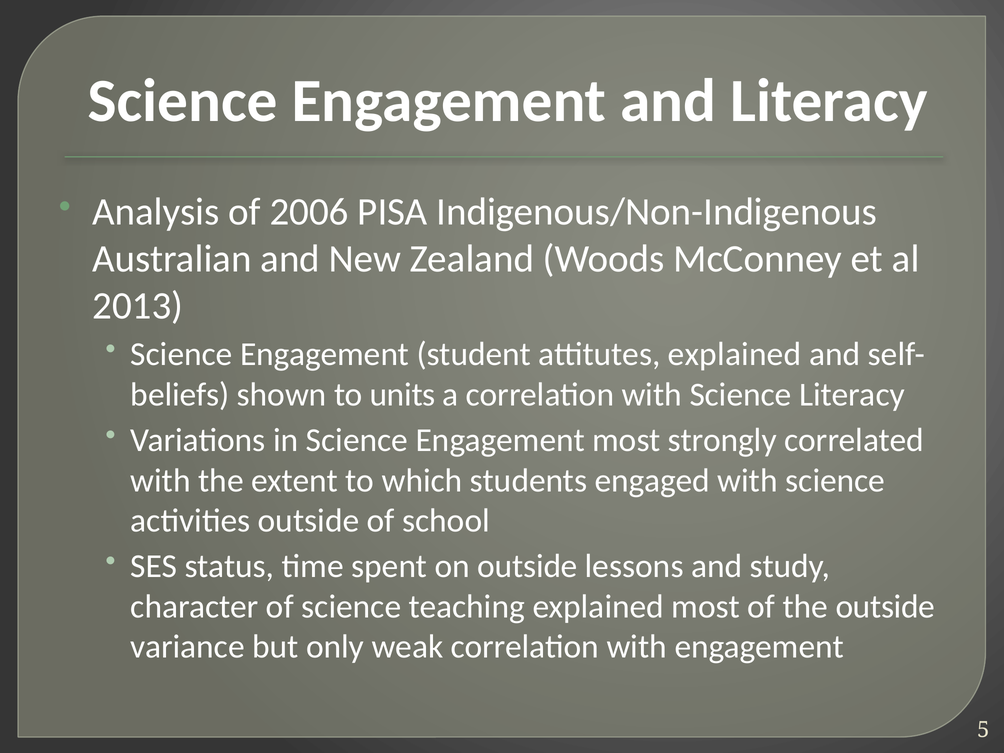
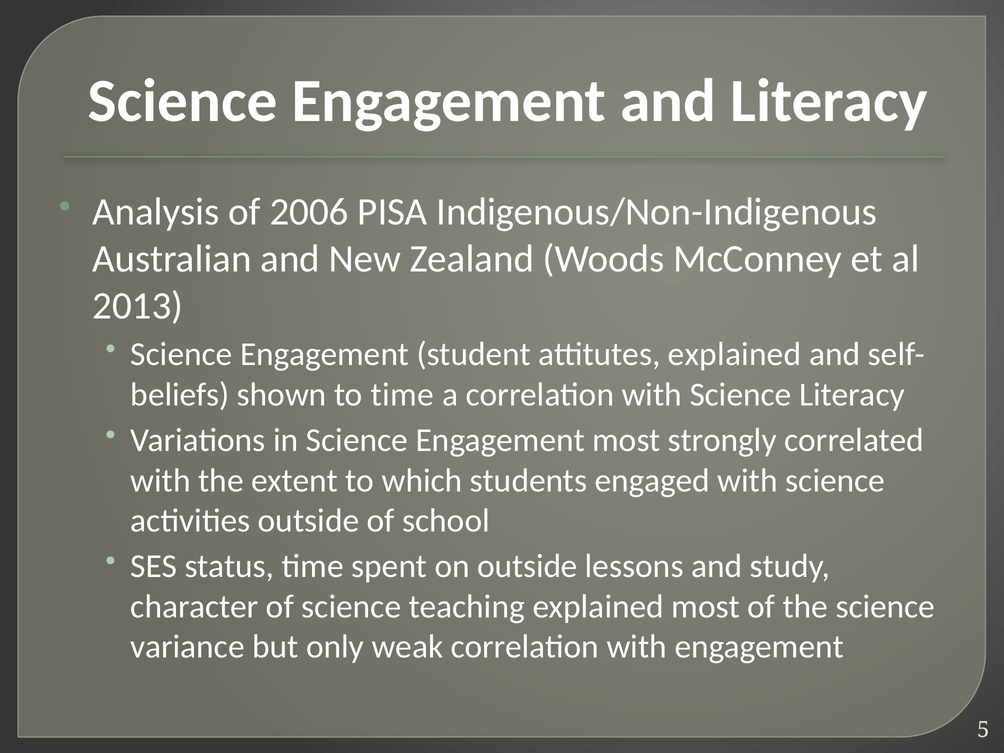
to units: units -> time
the outside: outside -> science
